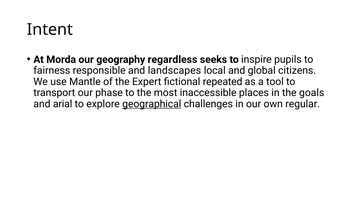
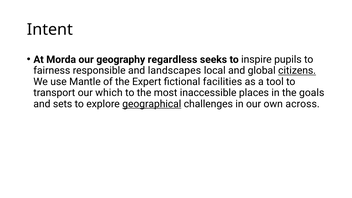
citizens underline: none -> present
repeated: repeated -> facilities
phase: phase -> which
arial: arial -> sets
regular: regular -> across
